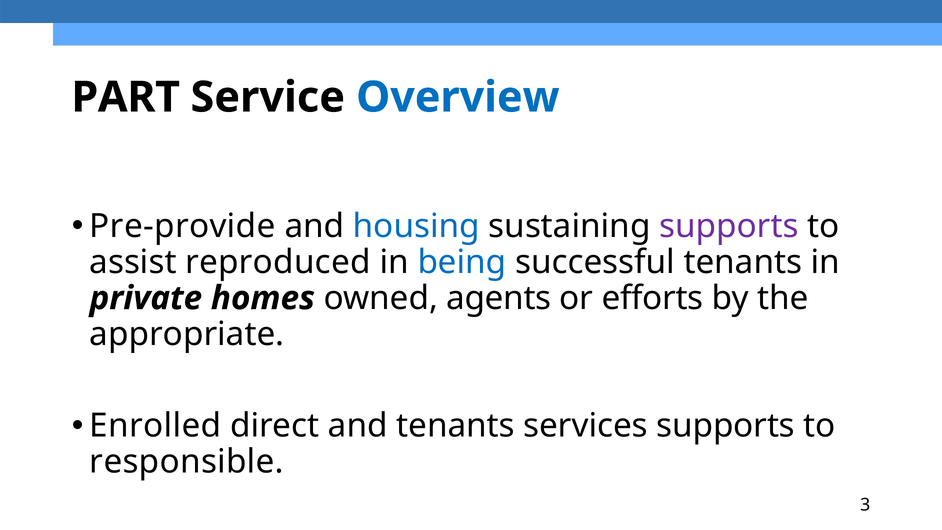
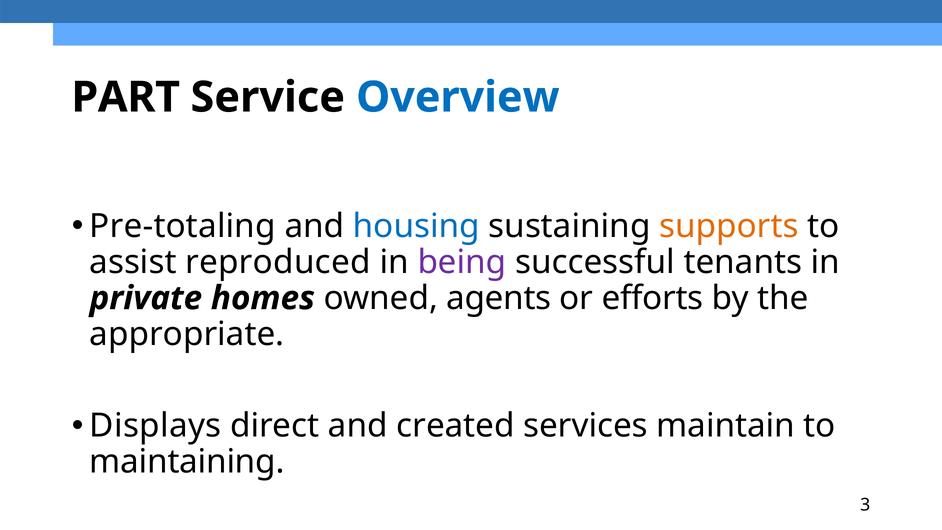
Pre-provide: Pre-provide -> Pre-totaling
supports at (729, 226) colour: purple -> orange
being colour: blue -> purple
Enrolled: Enrolled -> Displays
and tenants: tenants -> created
services supports: supports -> maintain
responsible: responsible -> maintaining
